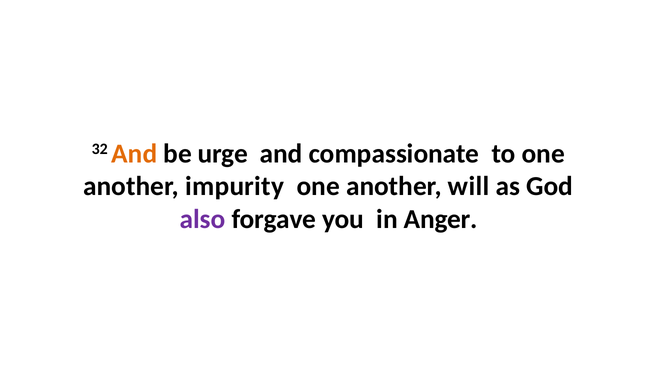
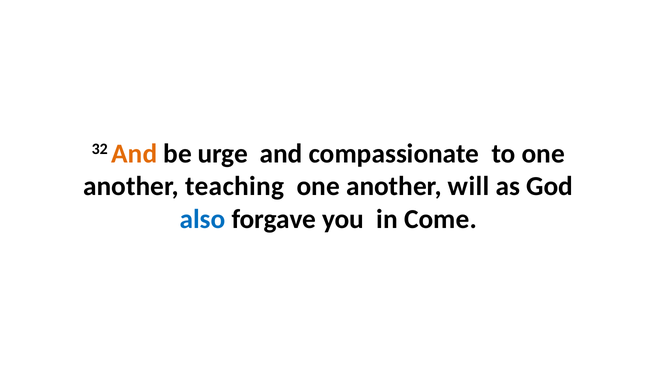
impurity: impurity -> teaching
also colour: purple -> blue
Anger: Anger -> Come
